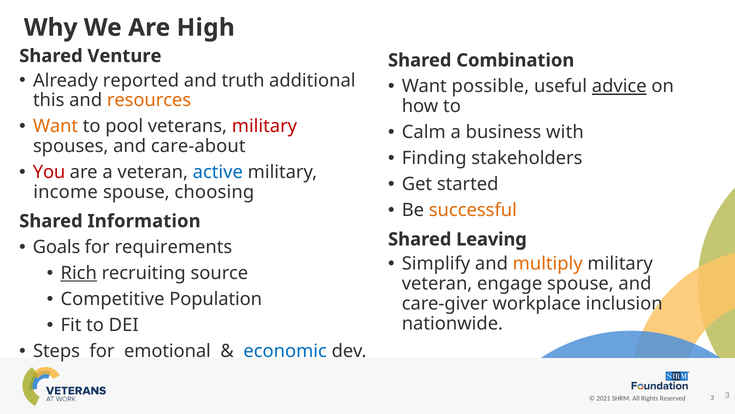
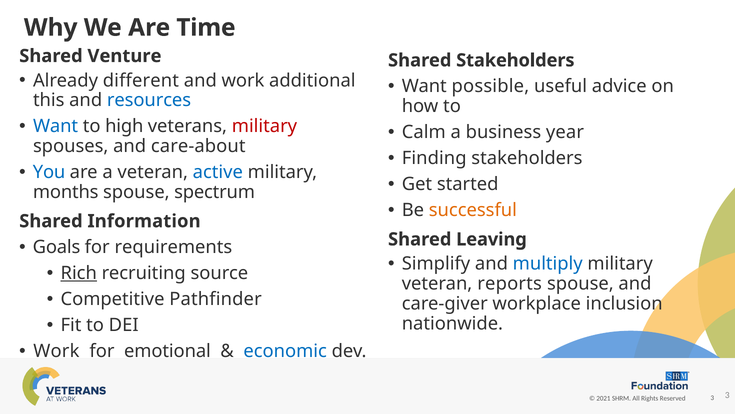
High: High -> Time
Shared Combination: Combination -> Stakeholders
reported: reported -> different
and truth: truth -> work
advice underline: present -> none
resources colour: orange -> blue
Want at (56, 126) colour: orange -> blue
pool: pool -> high
with: with -> year
You colour: red -> blue
income: income -> months
choosing: choosing -> spectrum
multiply colour: orange -> blue
engage: engage -> reports
Population: Population -> Pathfinder
Steps at (56, 351): Steps -> Work
